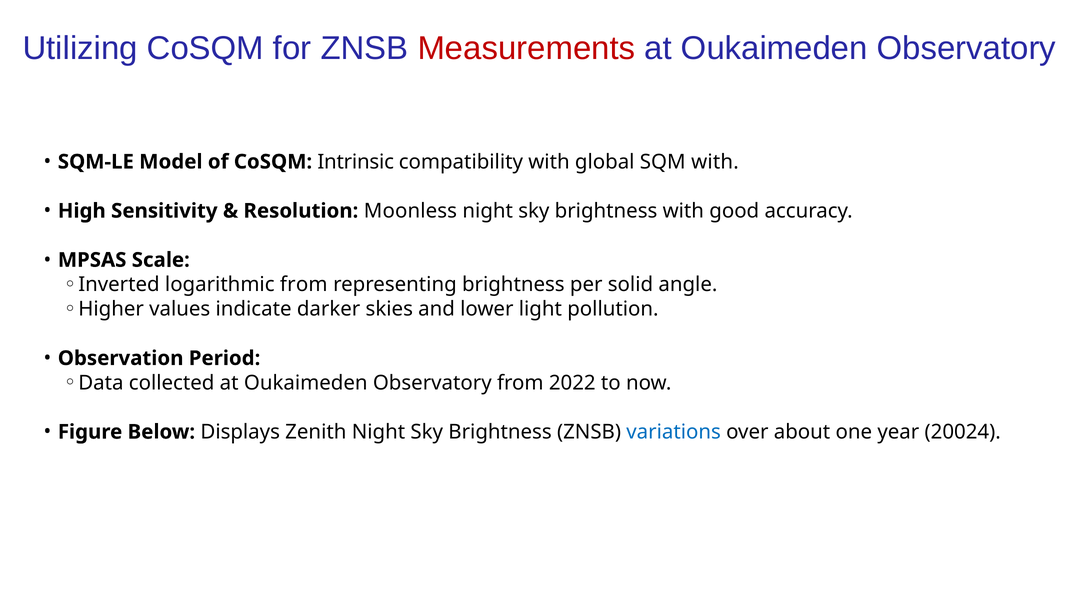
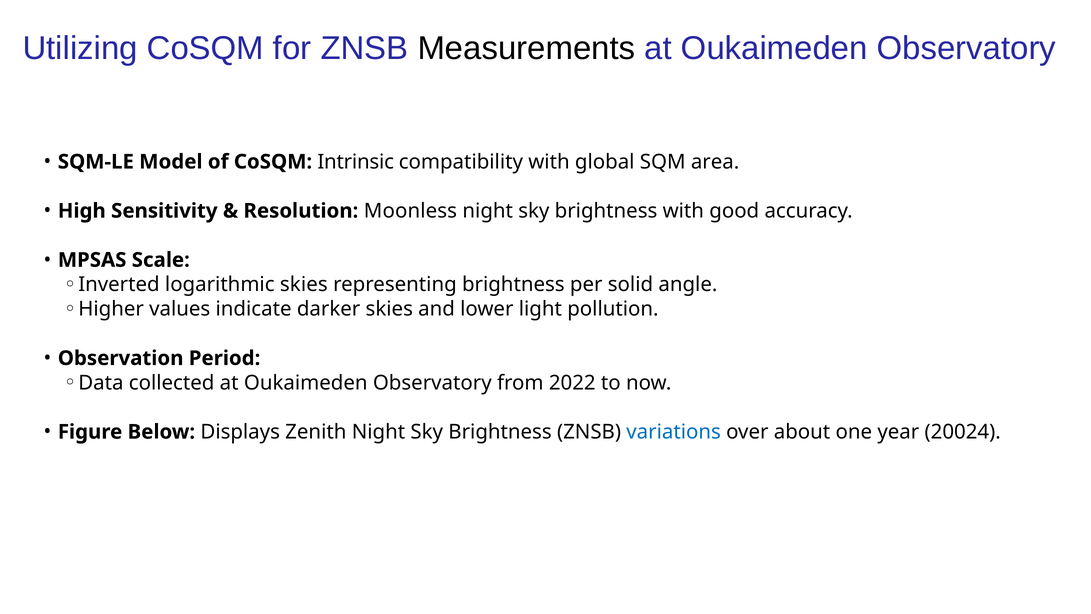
Measurements colour: red -> black
SQM with: with -> area
logarithmic from: from -> skies
